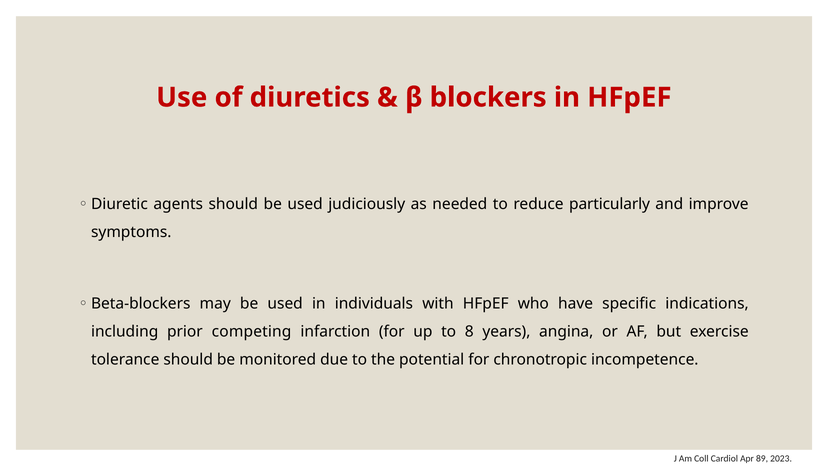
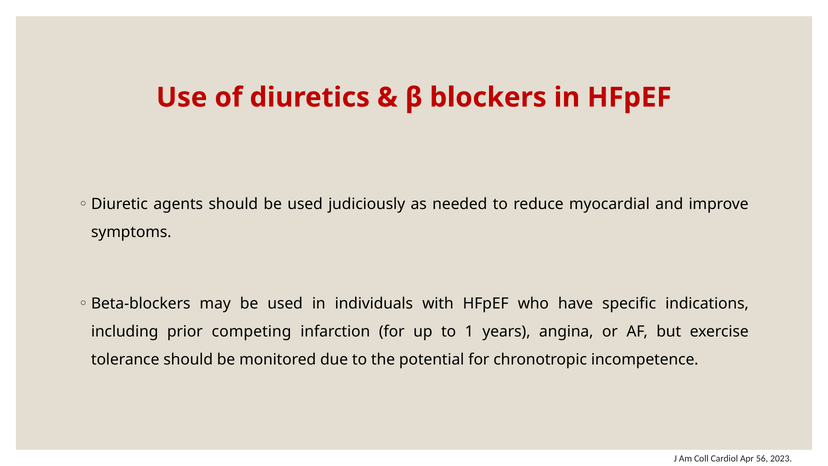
particularly: particularly -> myocardial
8: 8 -> 1
89: 89 -> 56
